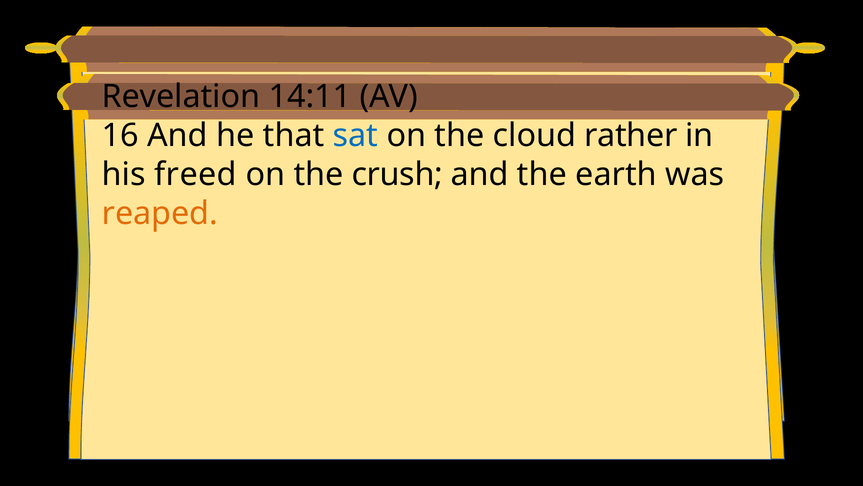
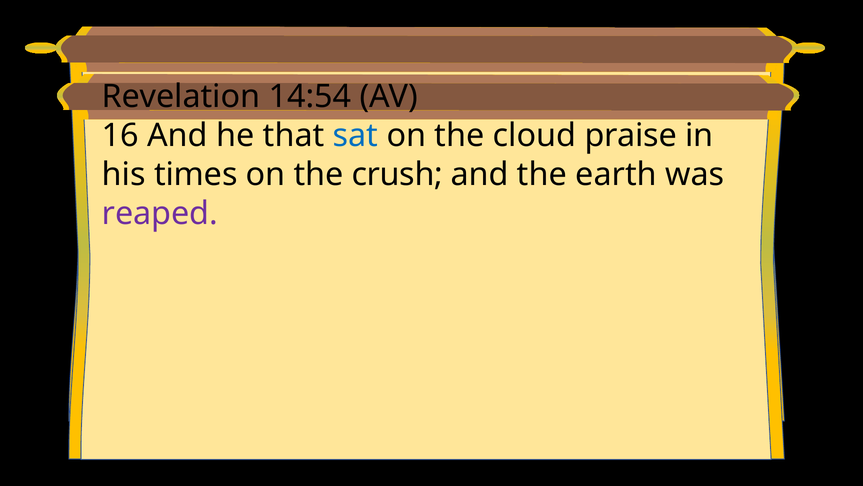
14:11: 14:11 -> 14:54
rather: rather -> praise
freed: freed -> times
reaped colour: orange -> purple
